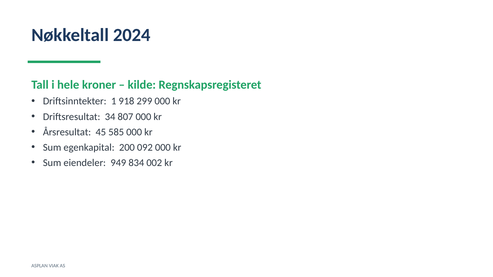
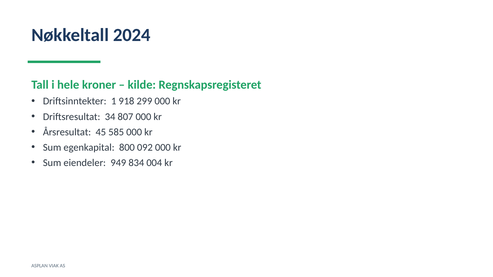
200: 200 -> 800
002: 002 -> 004
